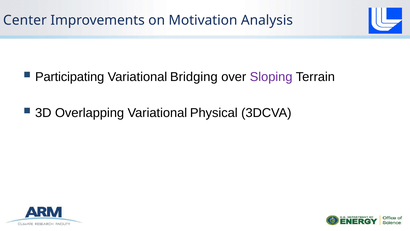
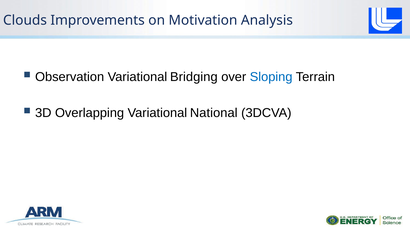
Center: Center -> Clouds
Participating: Participating -> Observation
Sloping colour: purple -> blue
Physical: Physical -> National
